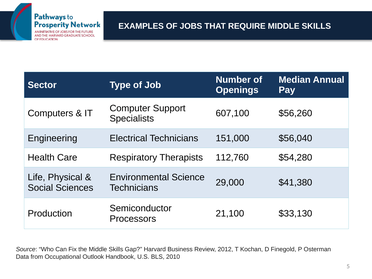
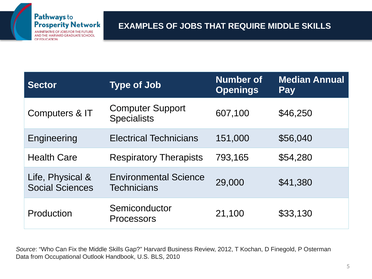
$56,260: $56,260 -> $46,250
112,760: 112,760 -> 793,165
